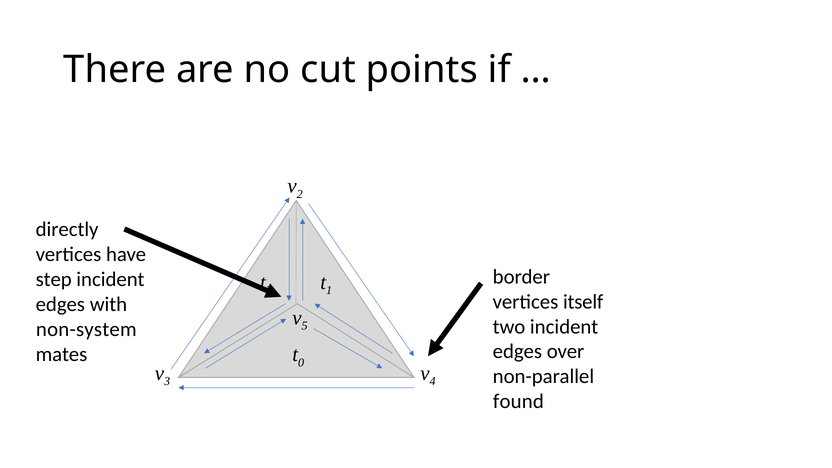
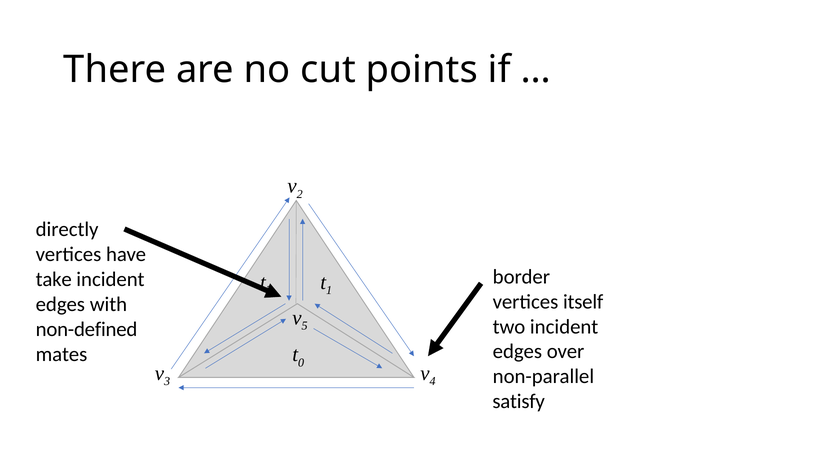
step: step -> take
non-system: non-system -> non-defined
found: found -> satisfy
